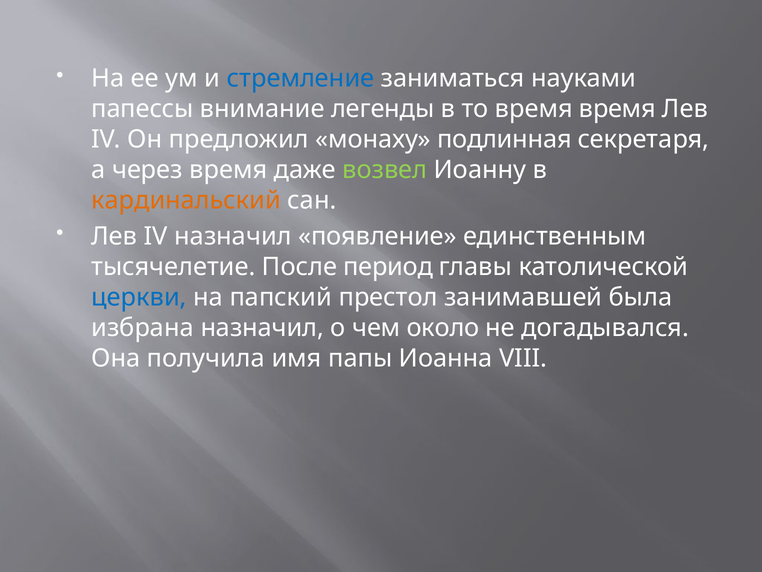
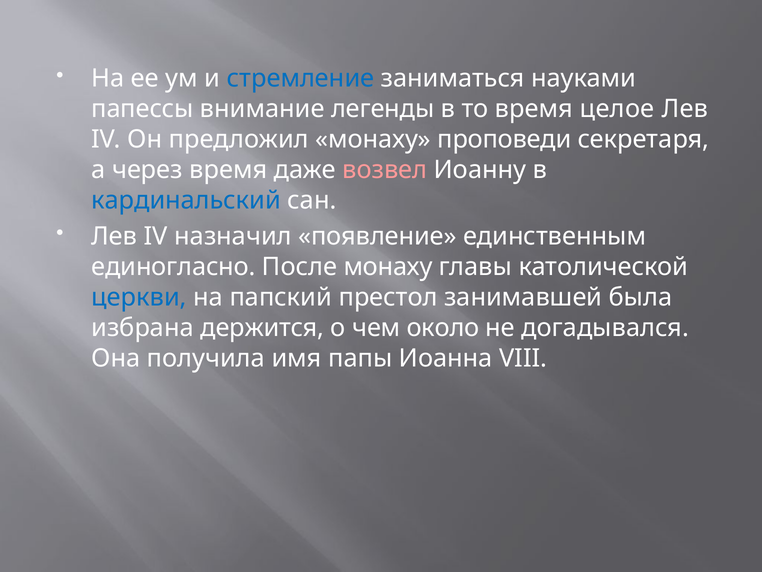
время время: время -> целое
подлинная: подлинная -> проповеди
возвел colour: light green -> pink
кардинальский colour: orange -> blue
тысячелетие: тысячелетие -> единогласно
После период: период -> монаху
избрана назначил: назначил -> держится
